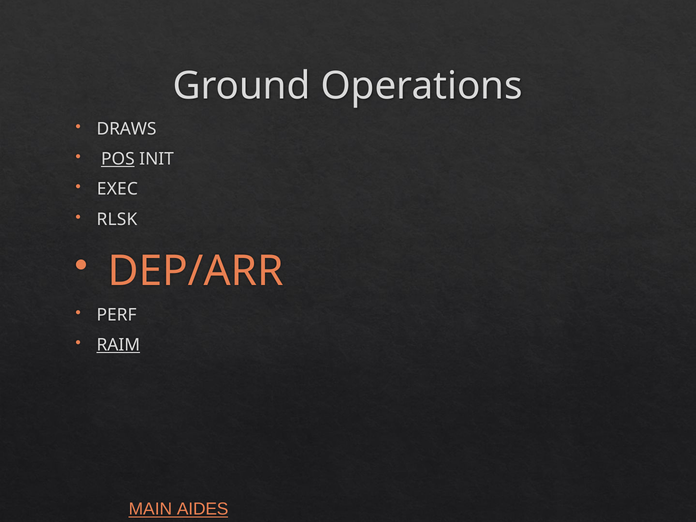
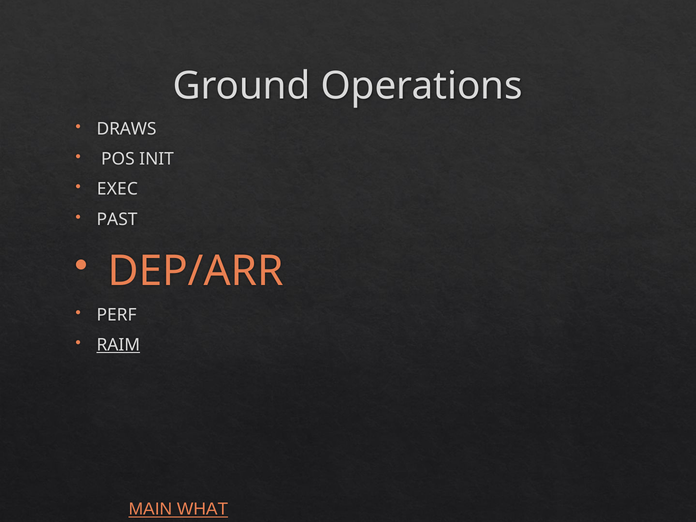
POS underline: present -> none
RLSK: RLSK -> PAST
AIDES: AIDES -> WHAT
